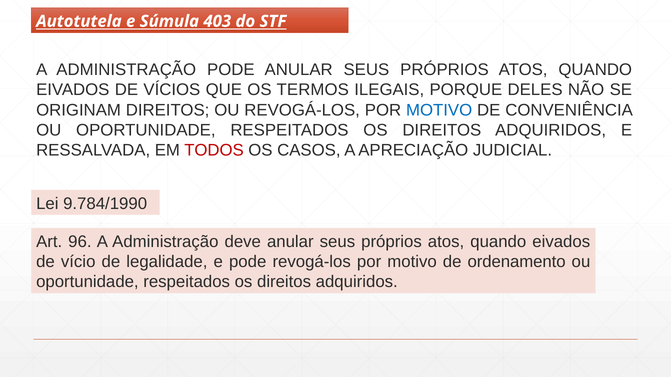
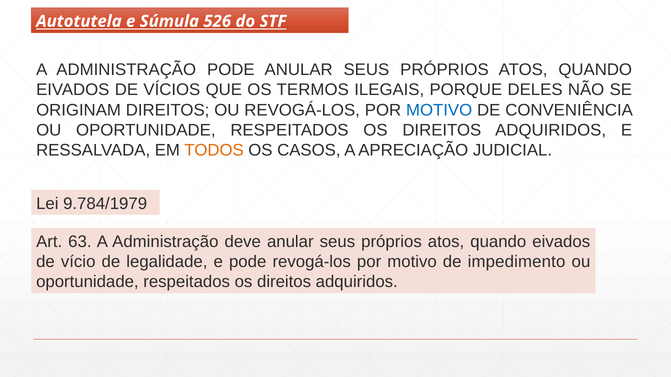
403: 403 -> 526
TODOS colour: red -> orange
9.784/1990: 9.784/1990 -> 9.784/1979
96: 96 -> 63
ordenamento: ordenamento -> impedimento
